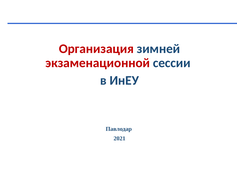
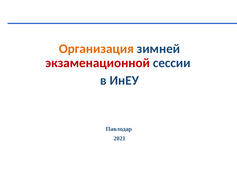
Организация colour: red -> orange
